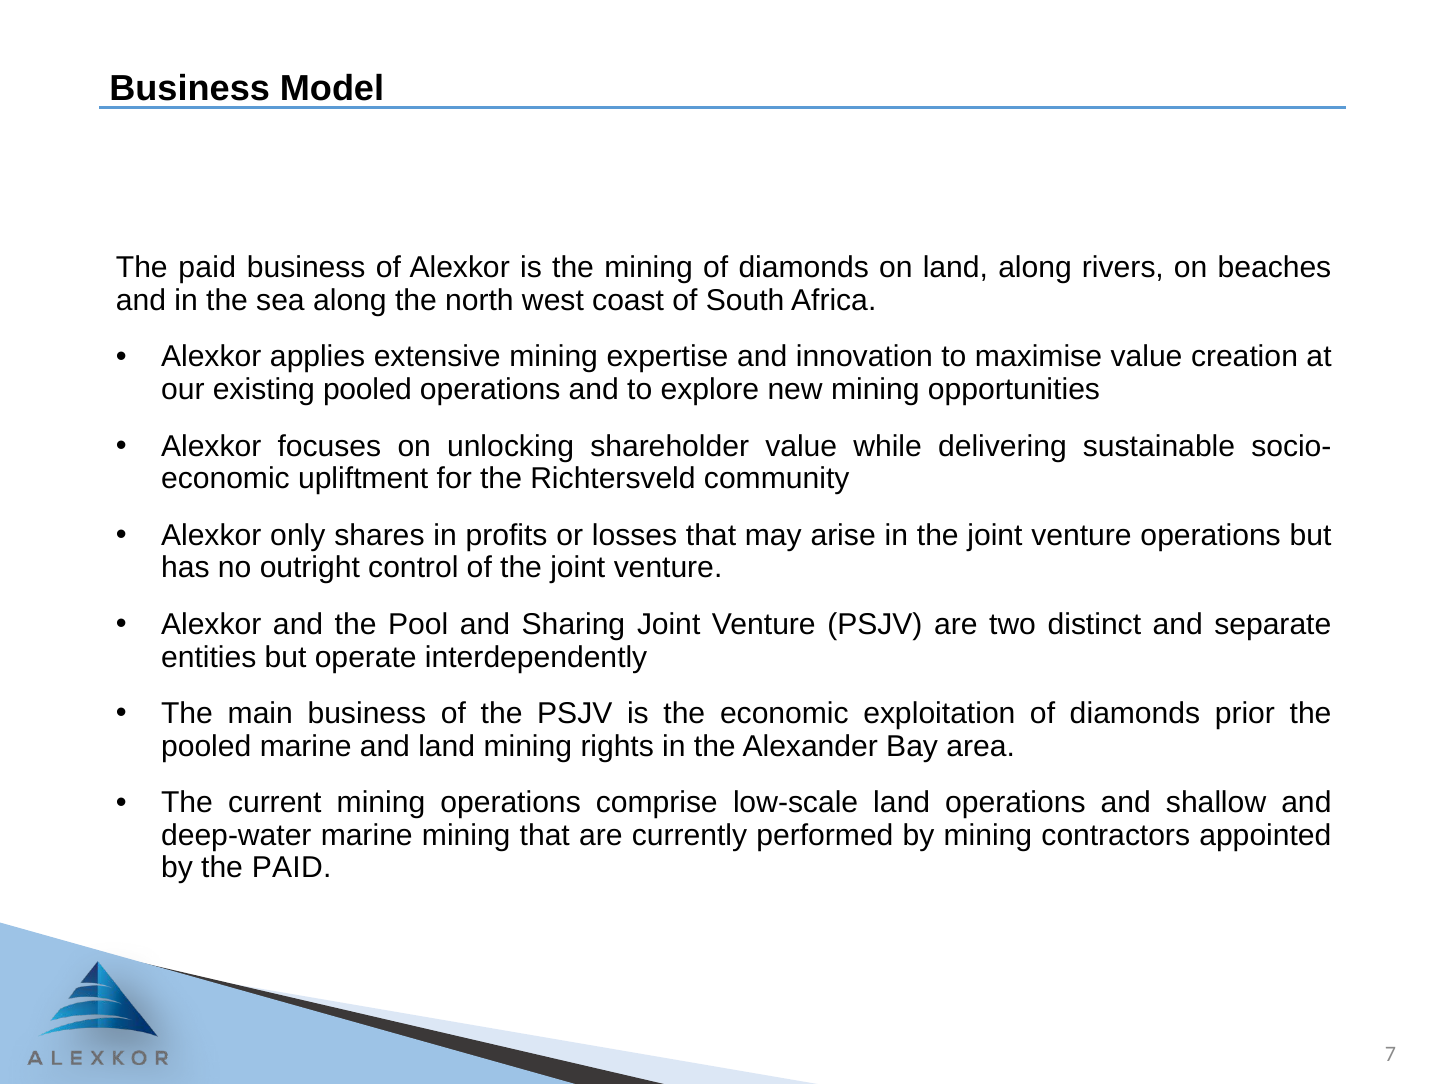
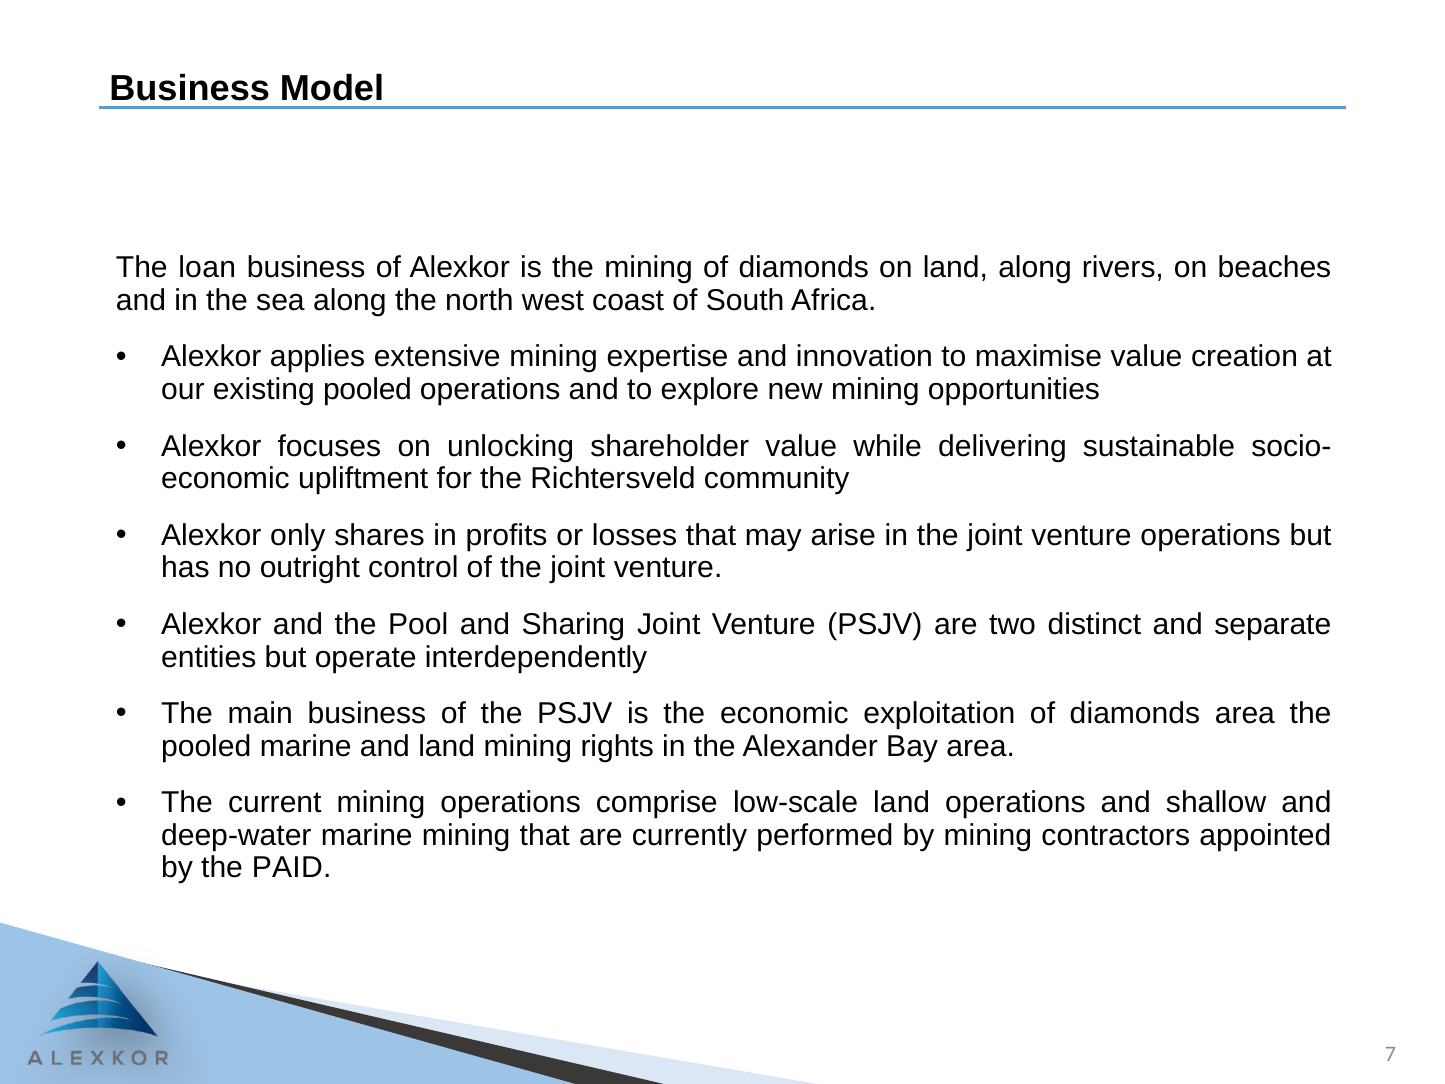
paid at (207, 268): paid -> loan
diamonds prior: prior -> area
